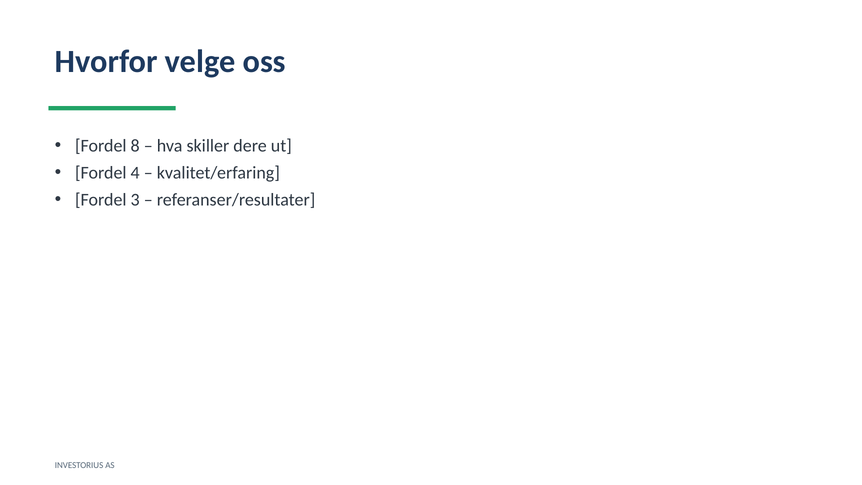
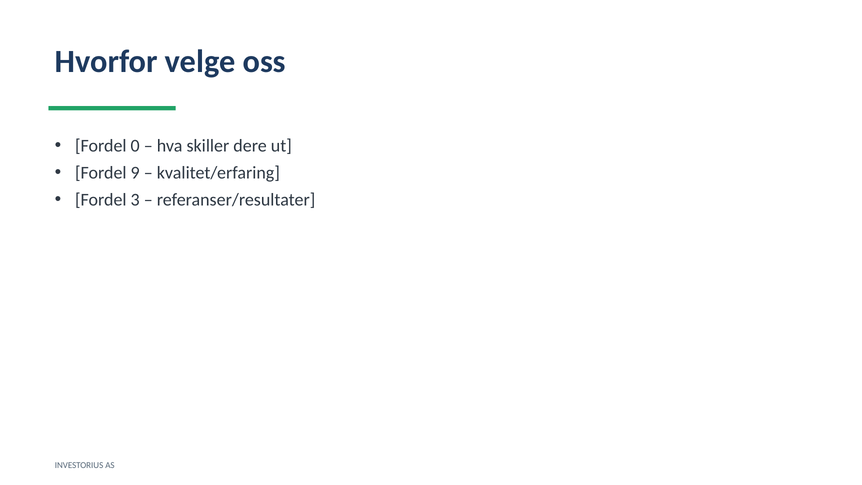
8: 8 -> 0
4: 4 -> 9
